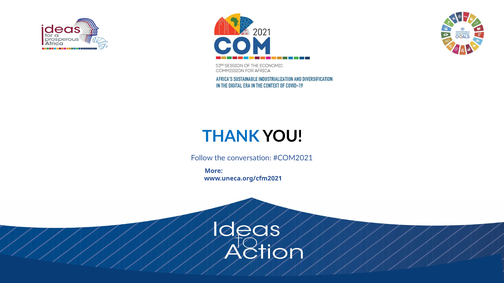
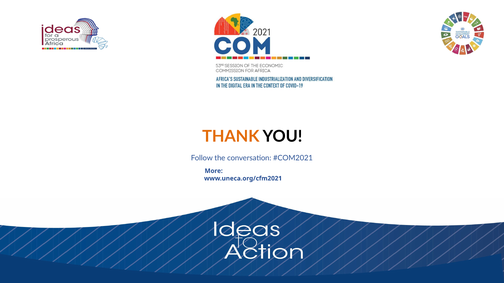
THANK colour: blue -> orange
